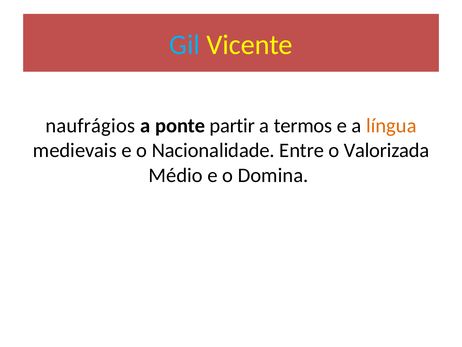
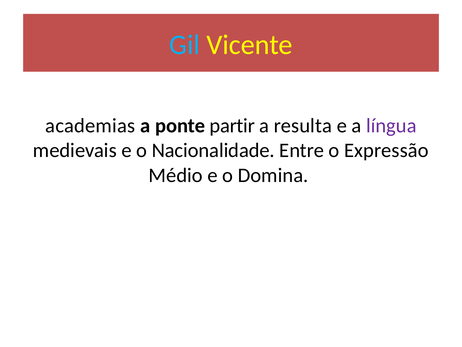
naufrágios: naufrágios -> academias
termos: termos -> resulta
língua colour: orange -> purple
Valorizada: Valorizada -> Expressão
